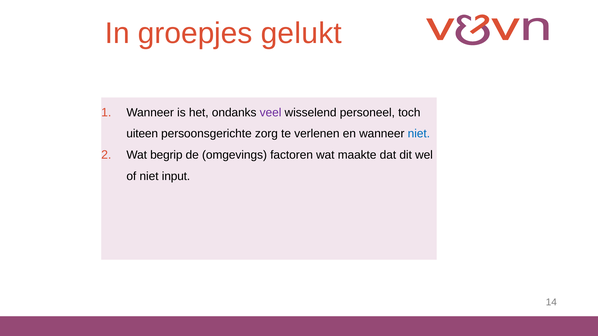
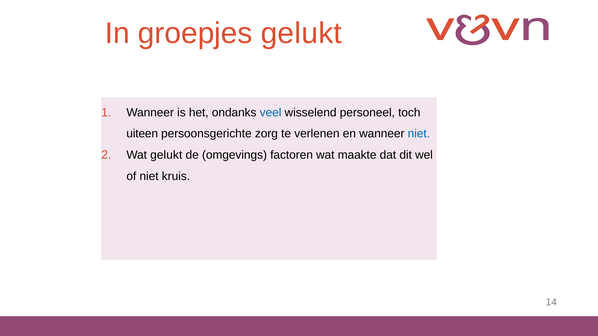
veel colour: purple -> blue
Wat begrip: begrip -> gelukt
input: input -> kruis
